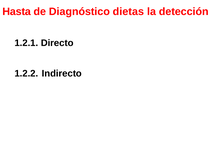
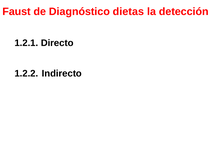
Hasta: Hasta -> Faust
